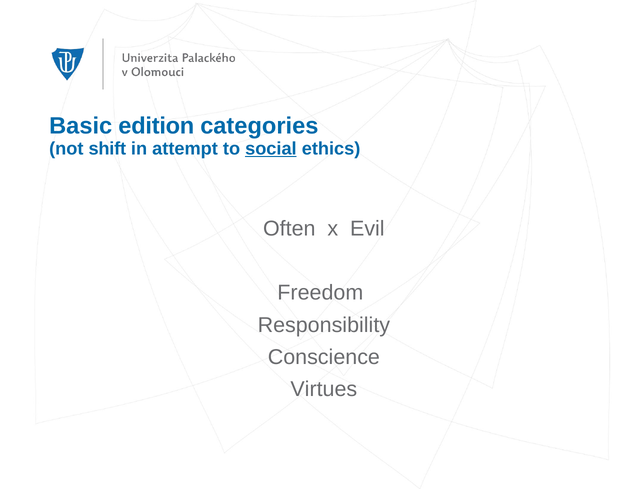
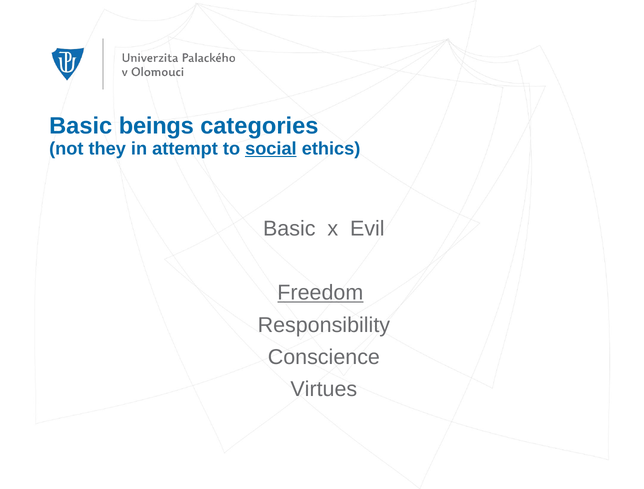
edition: edition -> beings
shift: shift -> they
Often at (289, 229): Often -> Basic
Freedom underline: none -> present
